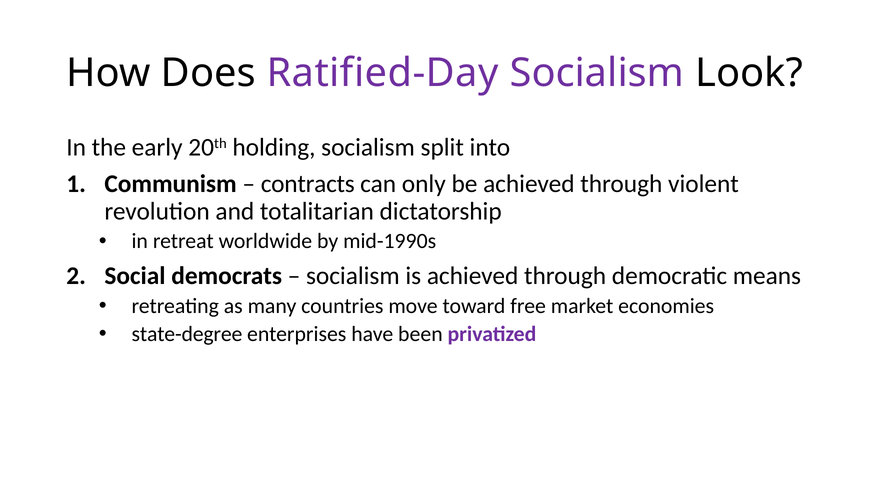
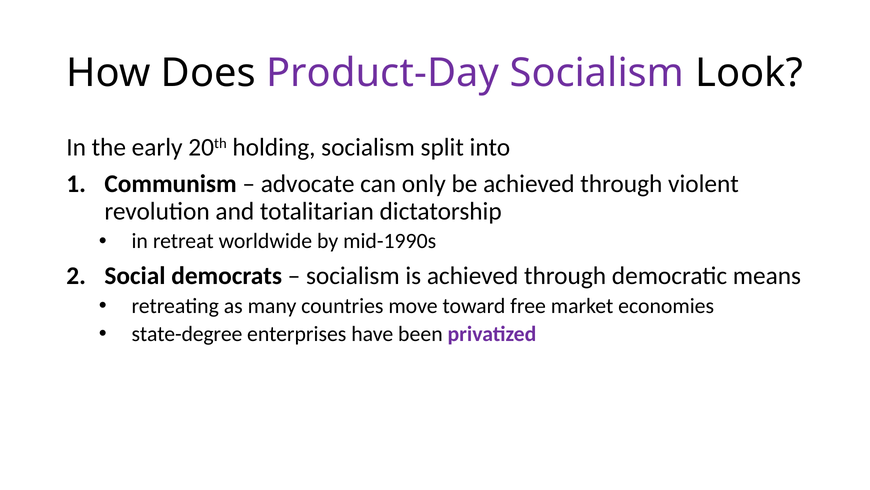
Ratified-Day: Ratified-Day -> Product-Day
contracts: contracts -> advocate
